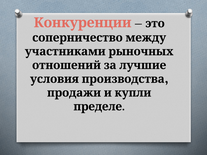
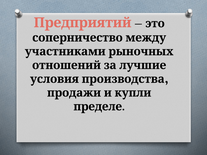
Конкуренции: Конкуренции -> Предприятий
